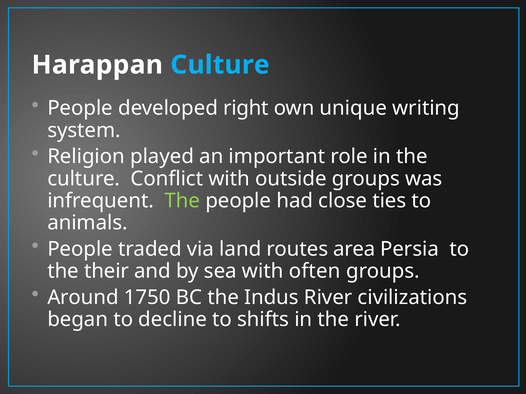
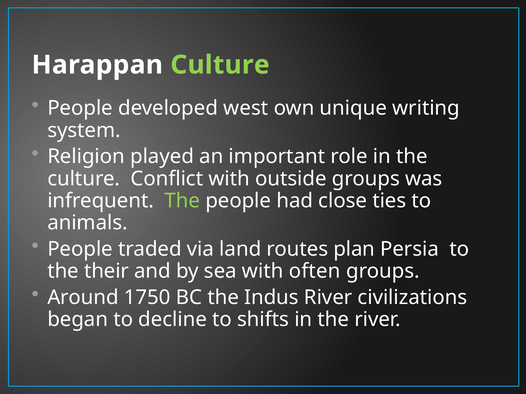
Culture at (220, 65) colour: light blue -> light green
right: right -> west
area: area -> plan
